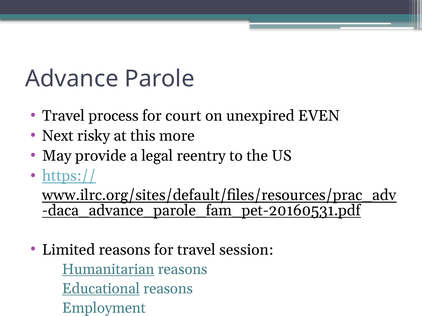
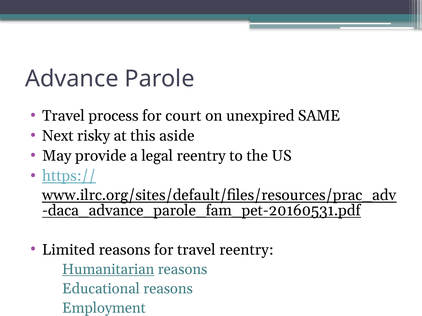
EVEN: EVEN -> SAME
more: more -> aside
travel session: session -> reentry
Educational underline: present -> none
